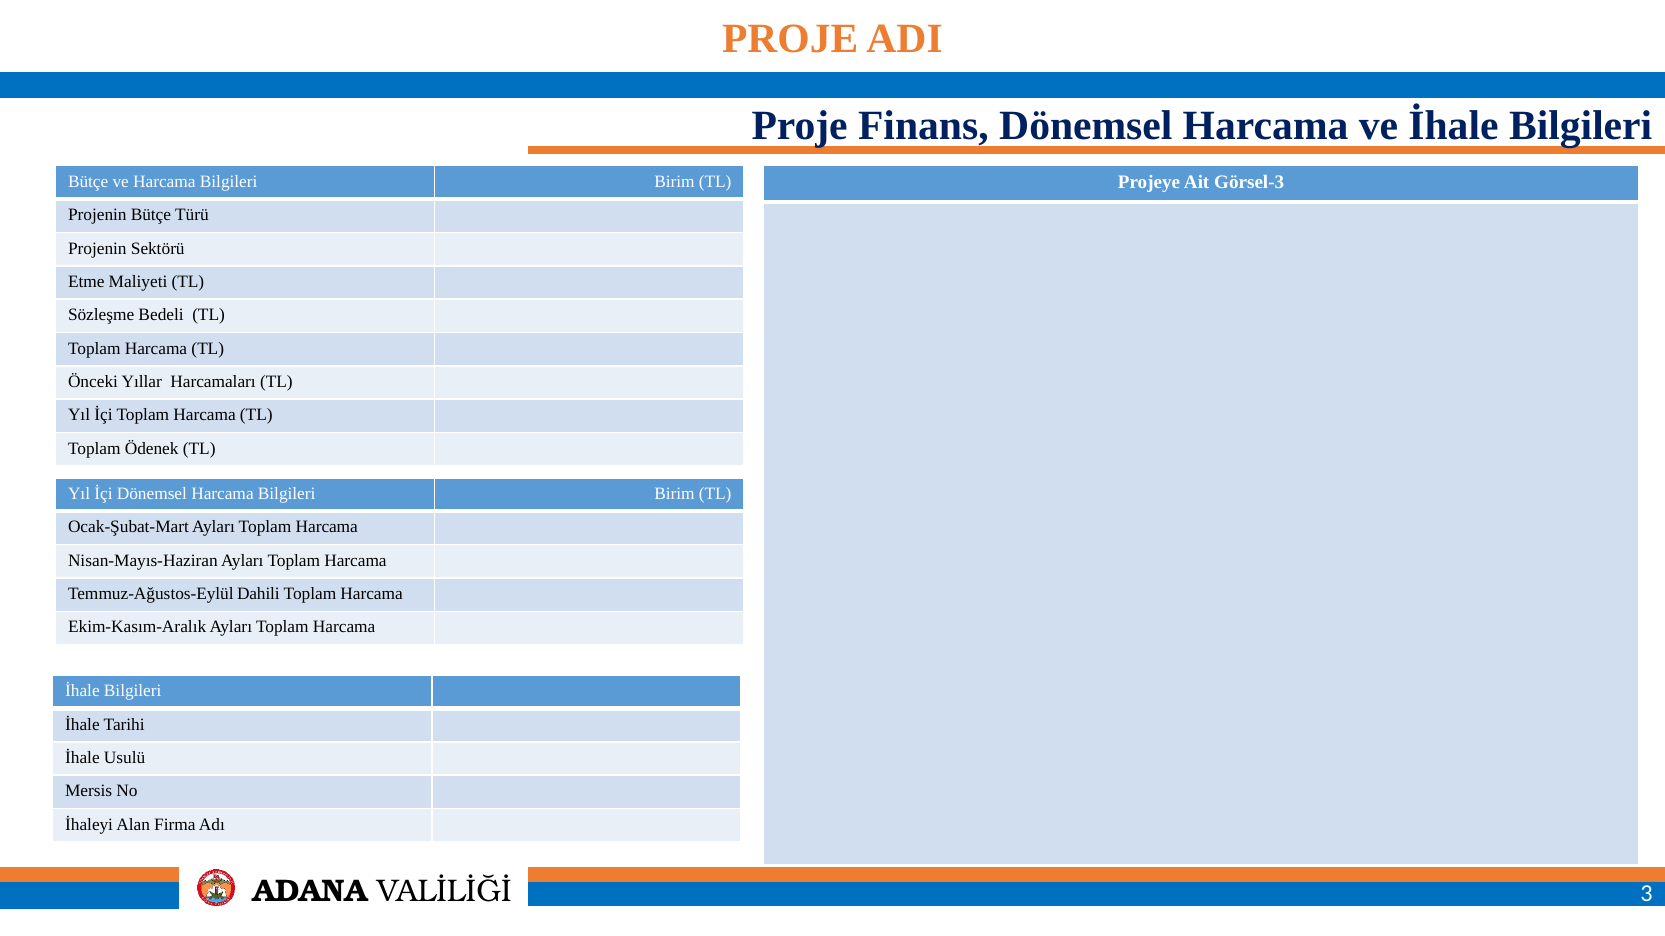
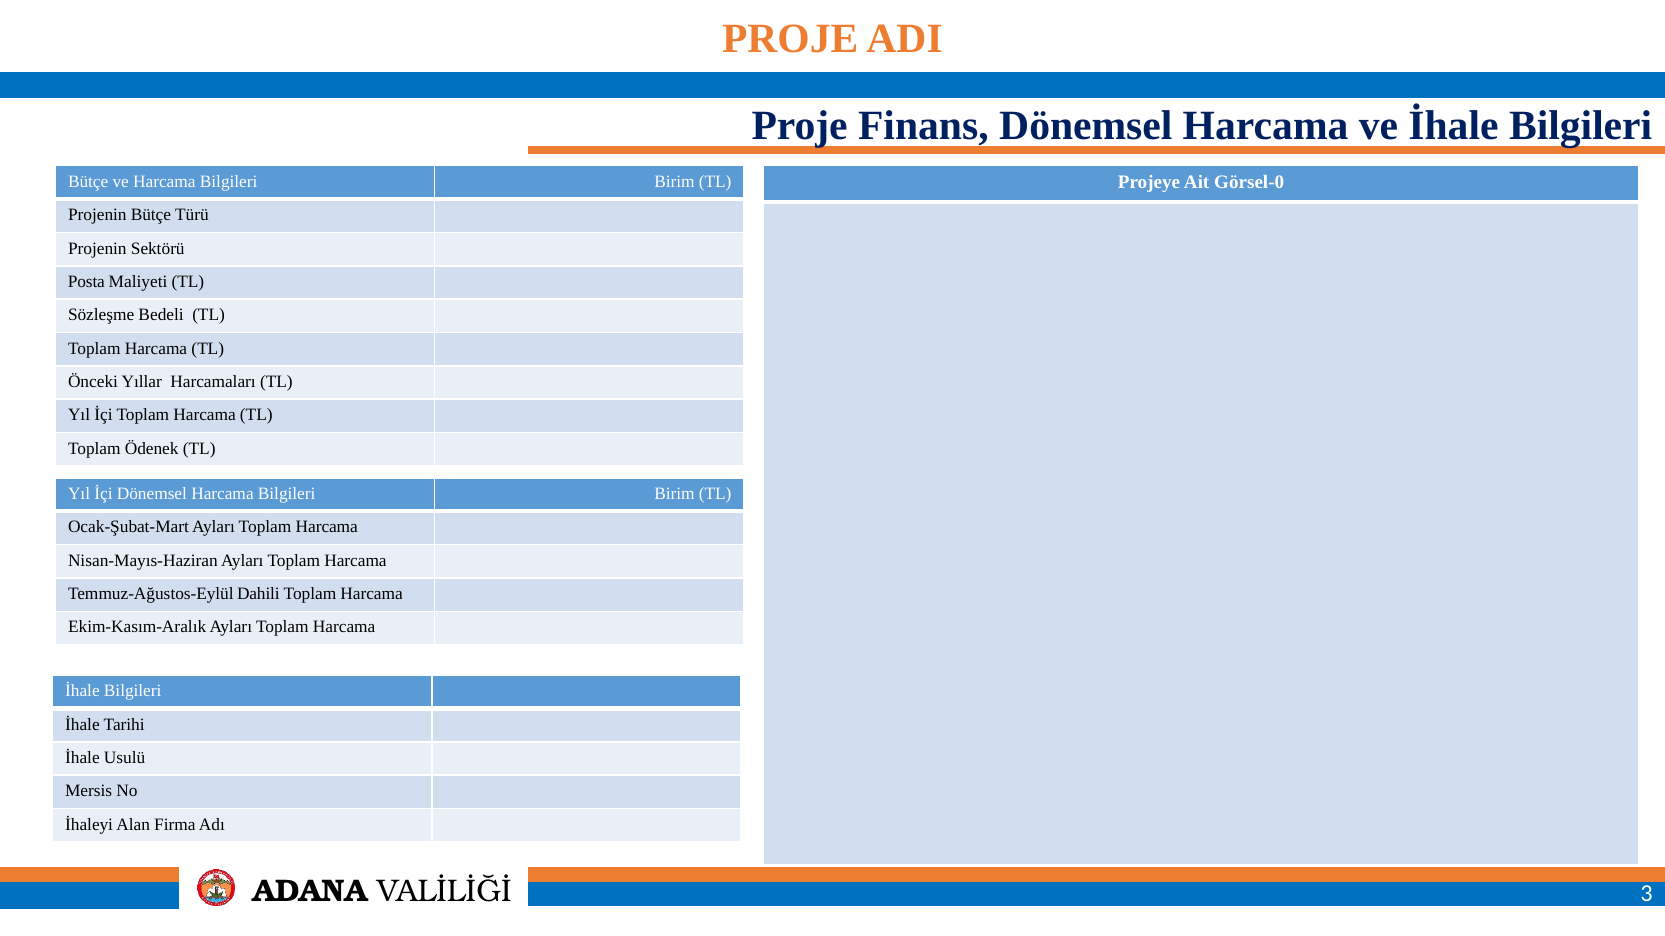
Görsel-3: Görsel-3 -> Görsel-0
Etme: Etme -> Posta
